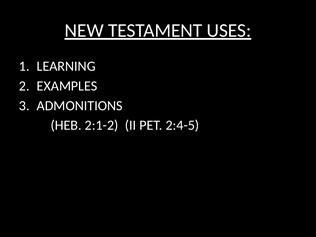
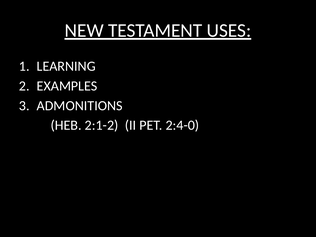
2:4-5: 2:4-5 -> 2:4-0
